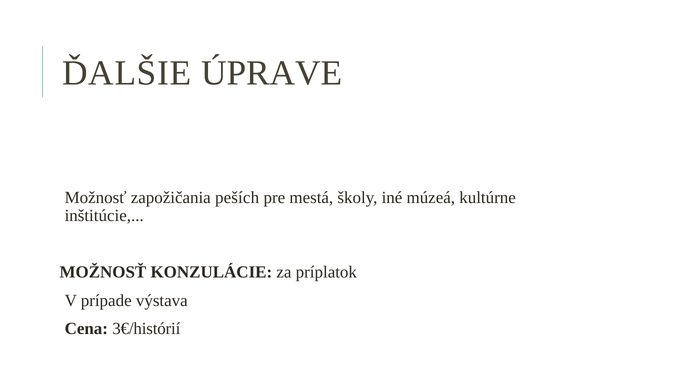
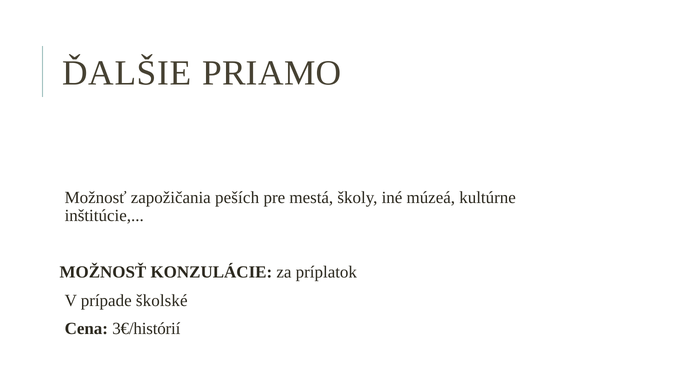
ÚPRAVE: ÚPRAVE -> PRIAMO
výstava: výstava -> školské
